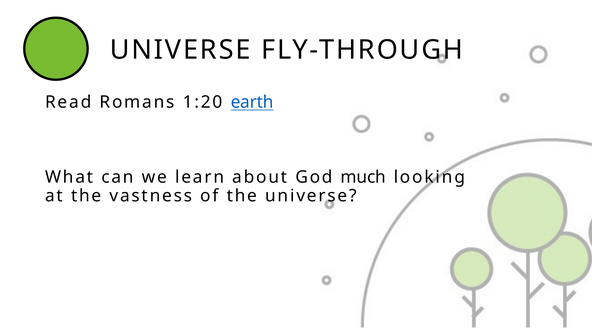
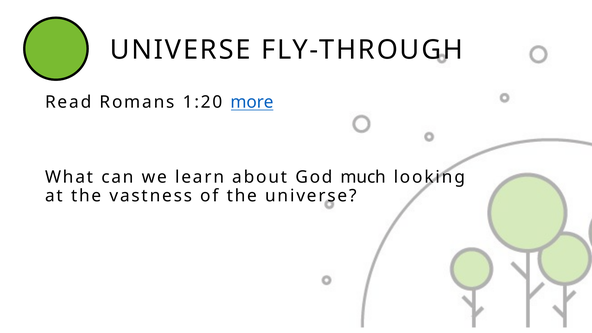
earth: earth -> more
